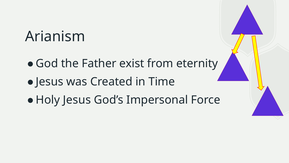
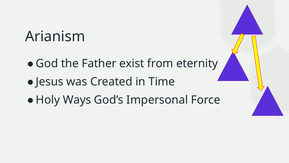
Holy Jesus: Jesus -> Ways
